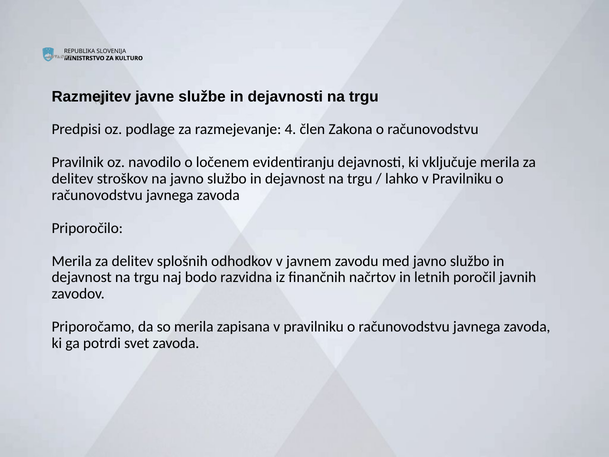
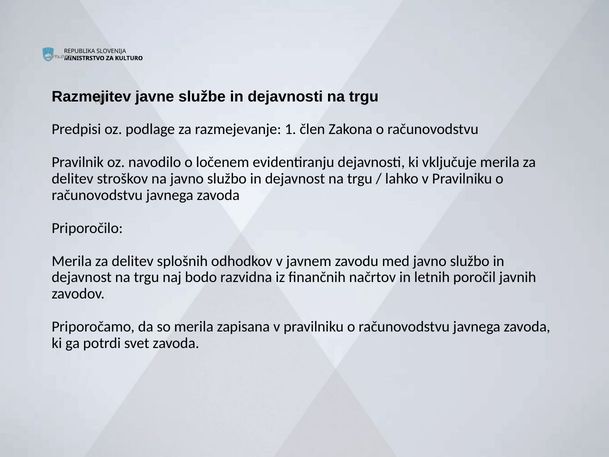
4: 4 -> 1
